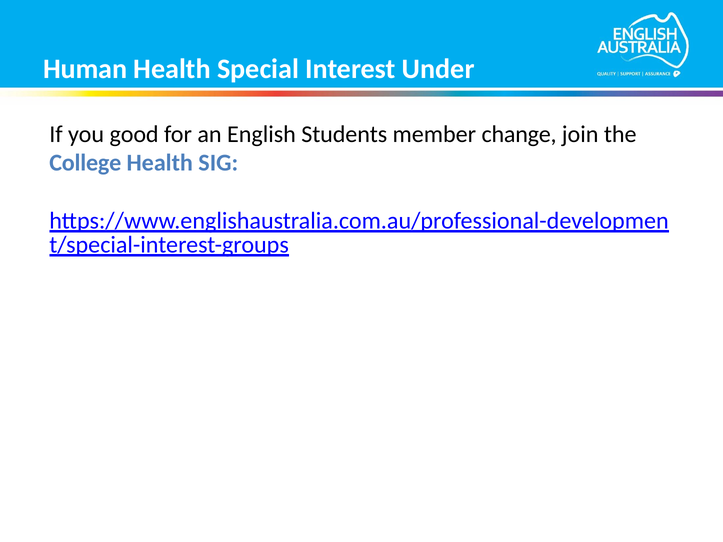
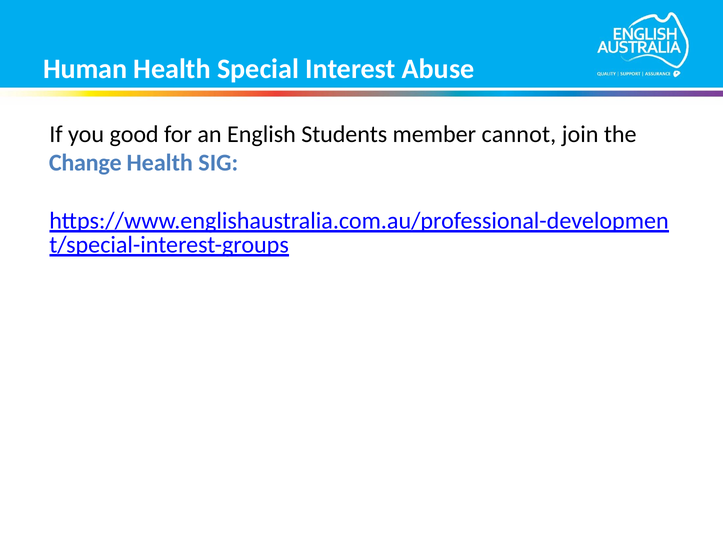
Under: Under -> Abuse
change: change -> cannot
College: College -> Change
